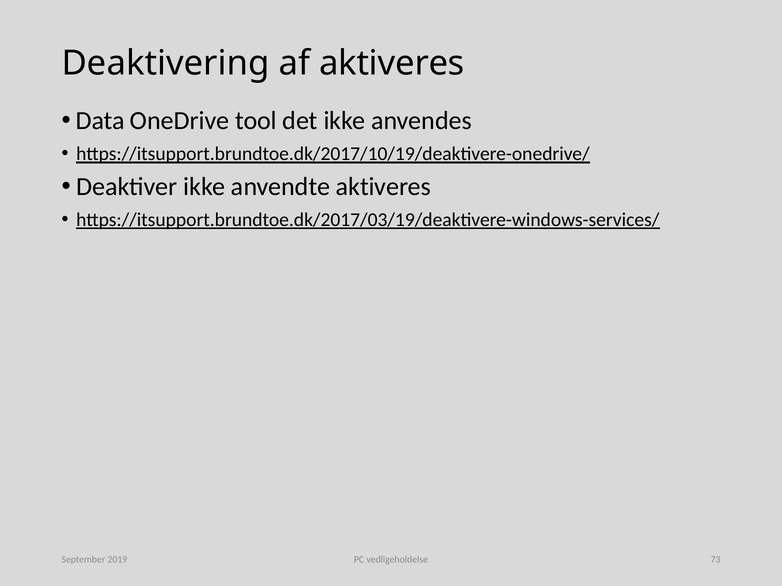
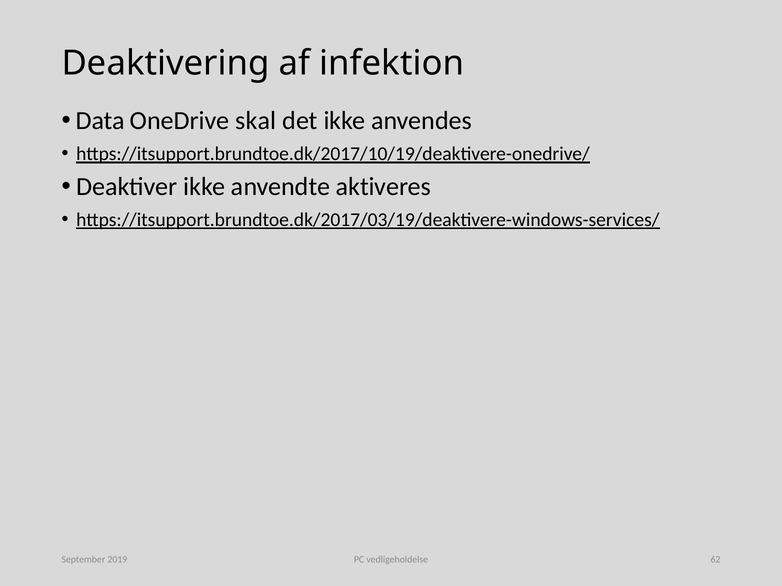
af aktiveres: aktiveres -> infektion
tool: tool -> skal
73: 73 -> 62
